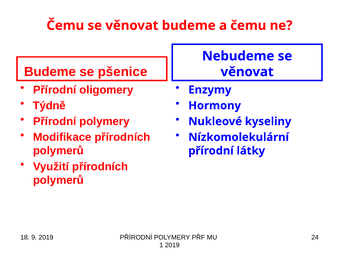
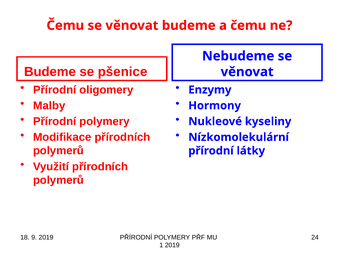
Týdně: Týdně -> Malby
